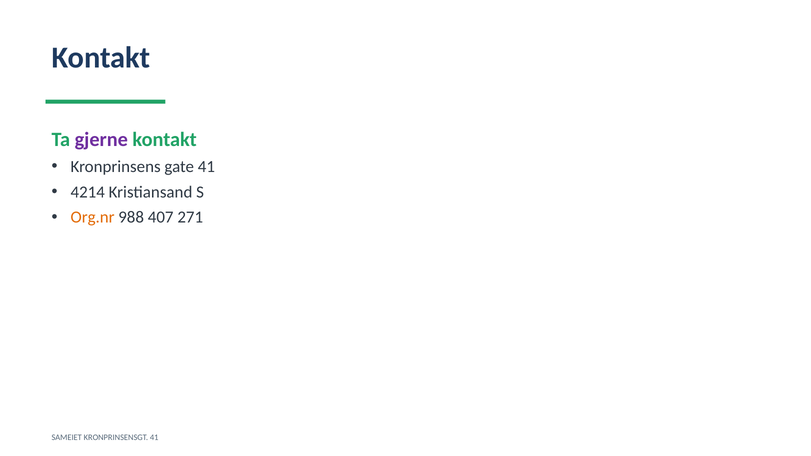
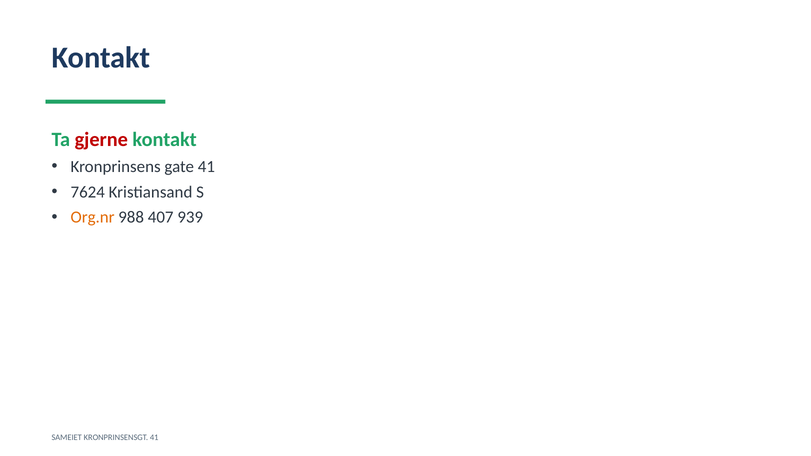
gjerne colour: purple -> red
4214: 4214 -> 7624
271: 271 -> 939
